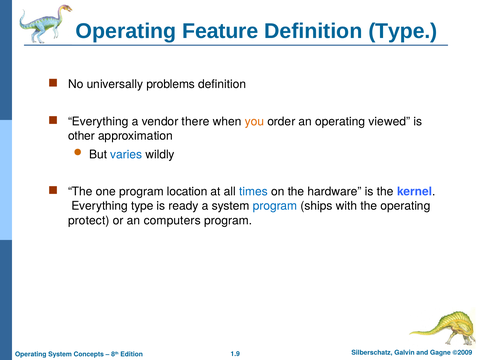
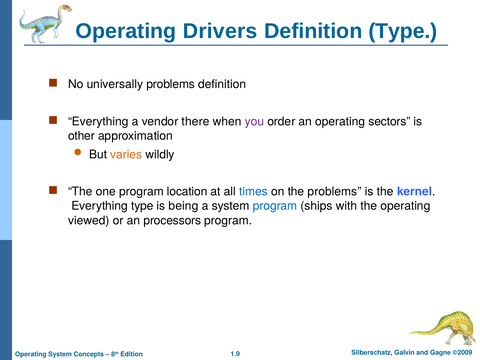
Feature: Feature -> Drivers
you colour: orange -> purple
viewed: viewed -> sectors
varies colour: blue -> orange
the hardware: hardware -> problems
ready: ready -> being
protect: protect -> viewed
computers: computers -> processors
